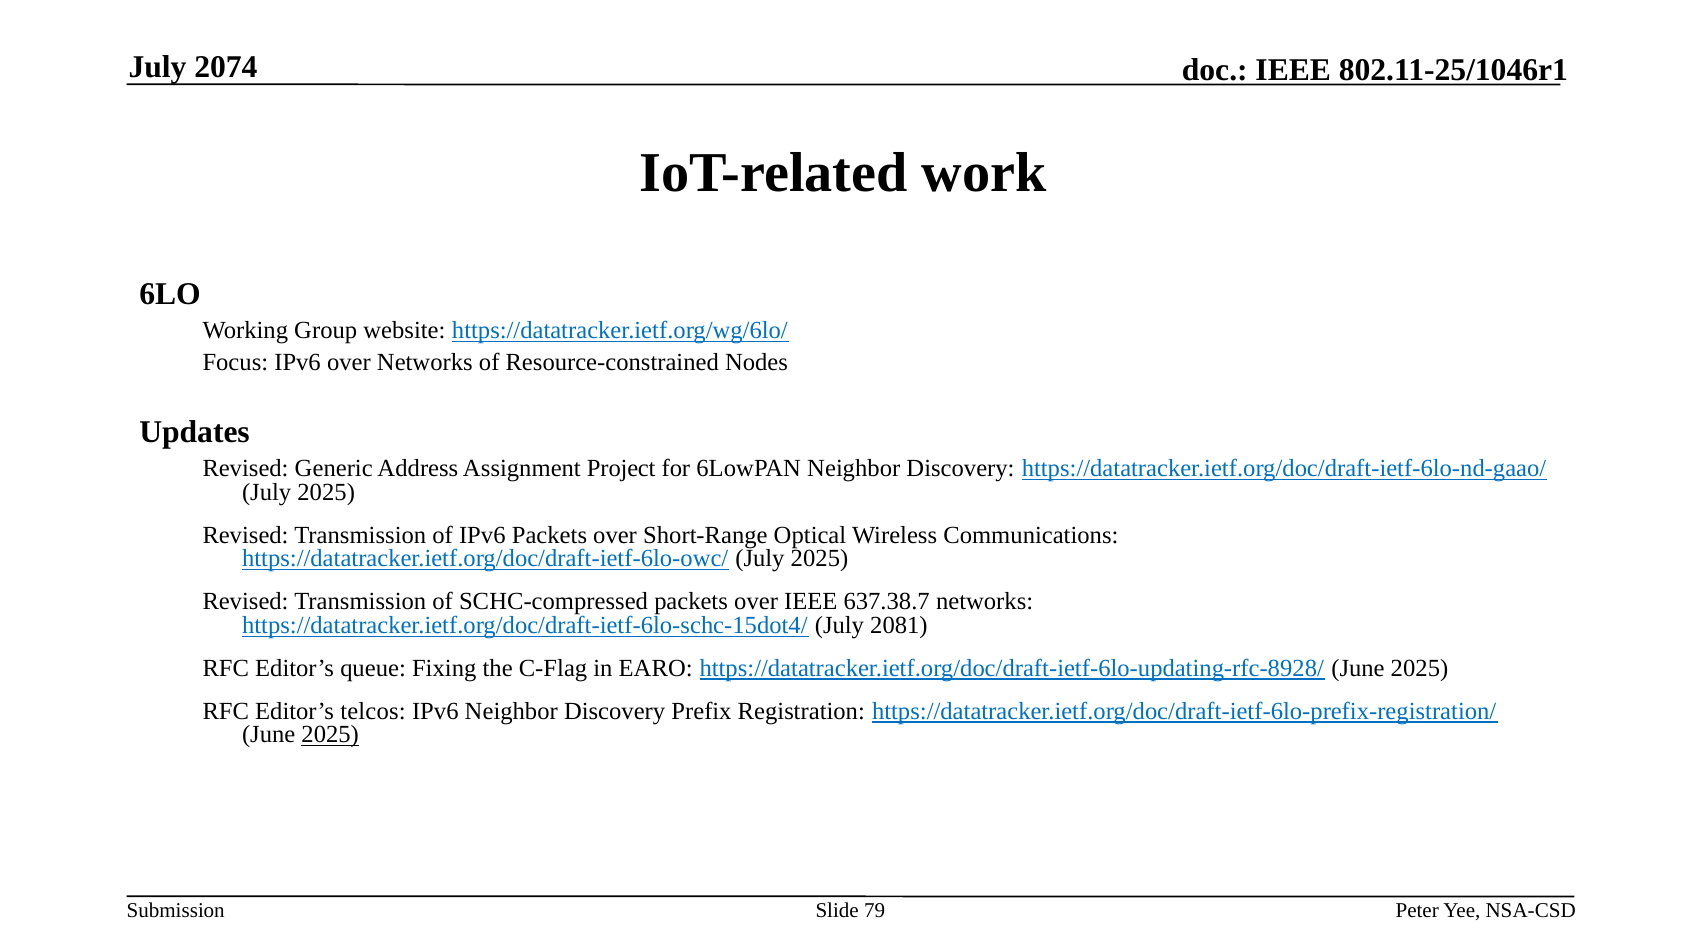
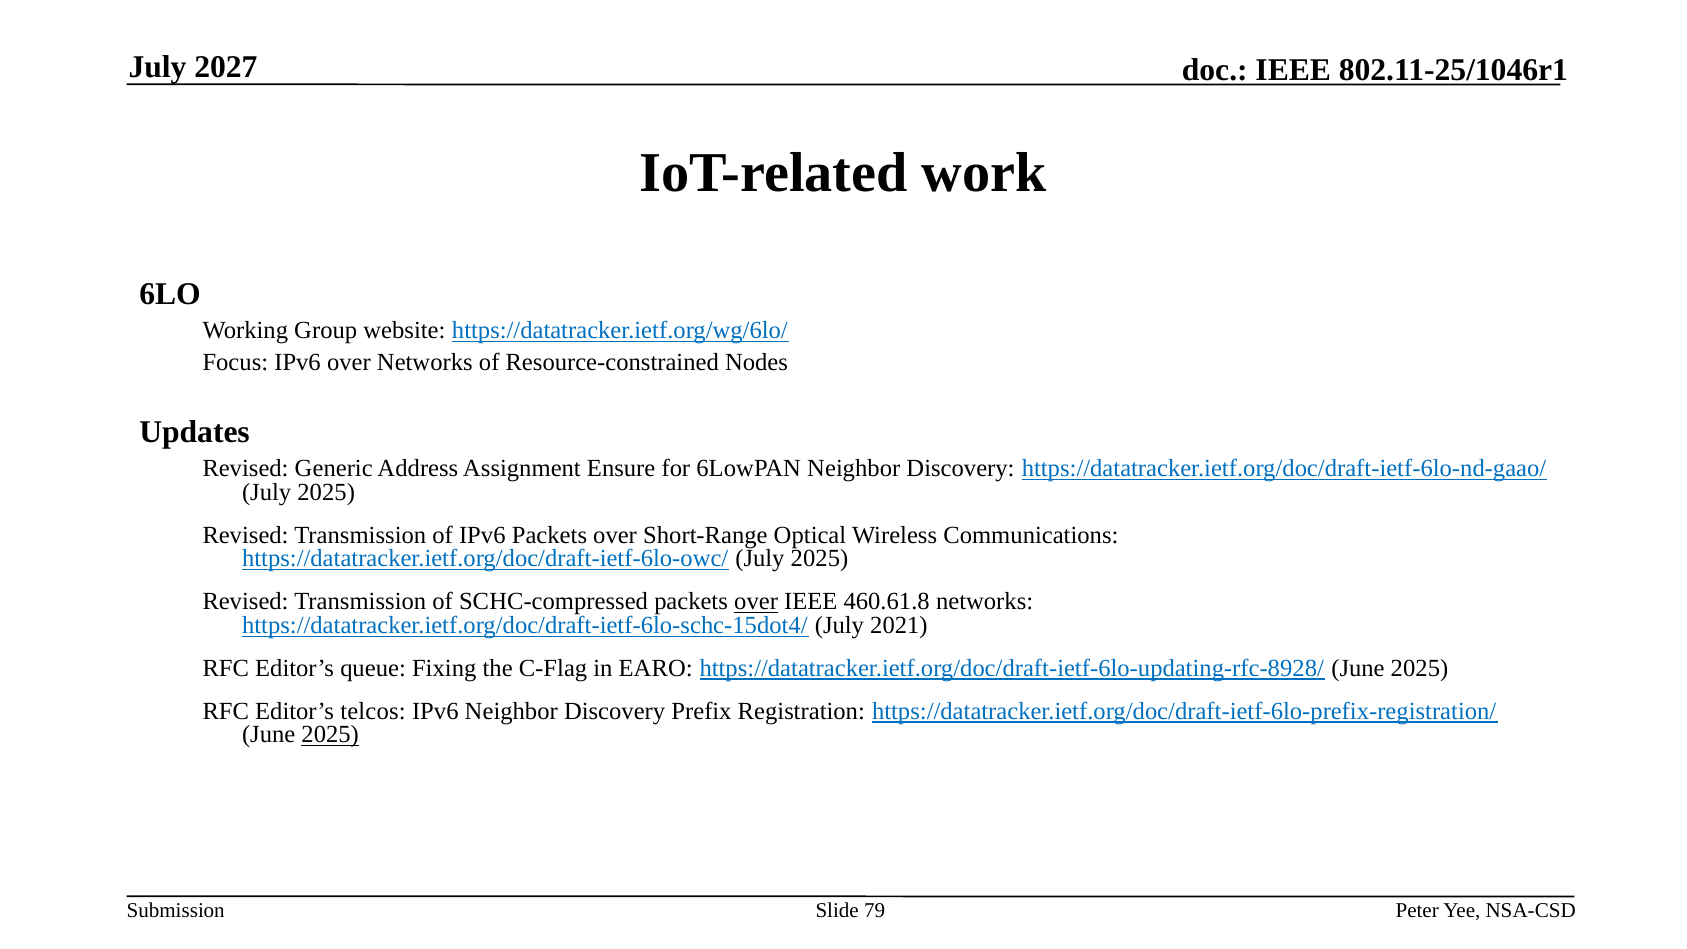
2074: 2074 -> 2027
Project: Project -> Ensure
over at (756, 602) underline: none -> present
637.38.7: 637.38.7 -> 460.61.8
2081: 2081 -> 2021
